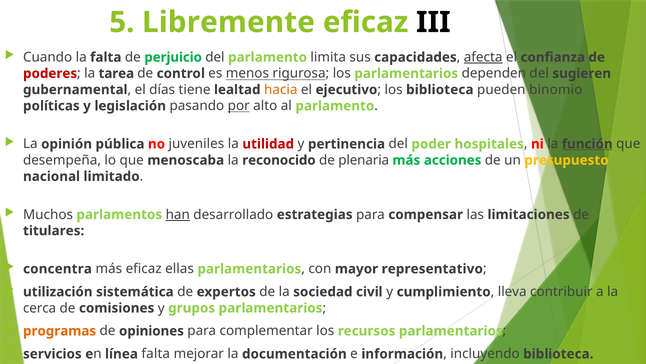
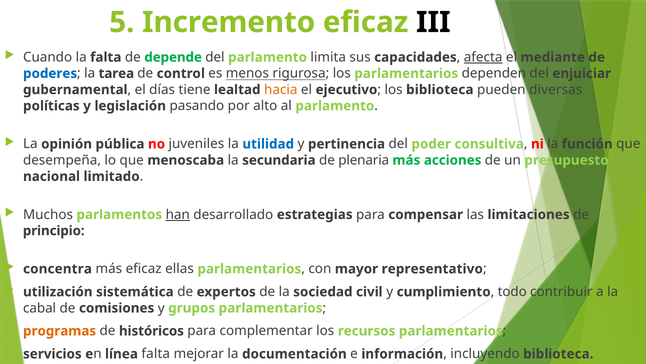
Libremente: Libremente -> Incremento
perjuicio: perjuicio -> depende
confianza: confianza -> mediante
poderes colour: red -> blue
sugieren: sugieren -> enjuiciar
binomio: binomio -> diversas
por underline: present -> none
utilidad colour: red -> blue
hospitales: hospitales -> consultiva
función underline: present -> none
reconocido: reconocido -> secundaria
presupuesto colour: yellow -> light green
titulares: titulares -> principio
lleva: lleva -> todo
cerca: cerca -> cabal
opiniones: opiniones -> históricos
